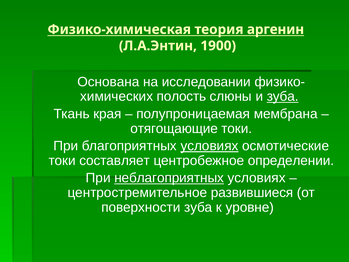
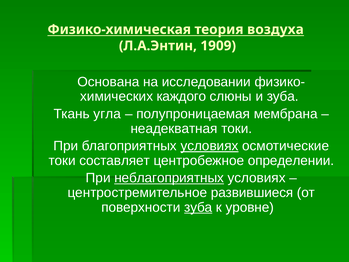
аргенин: аргенин -> воздуха
1900: 1900 -> 1909
полость: полость -> каждого
зуба at (283, 96) underline: present -> none
края: края -> угла
отягощающие: отягощающие -> неадекватная
зуба at (198, 207) underline: none -> present
